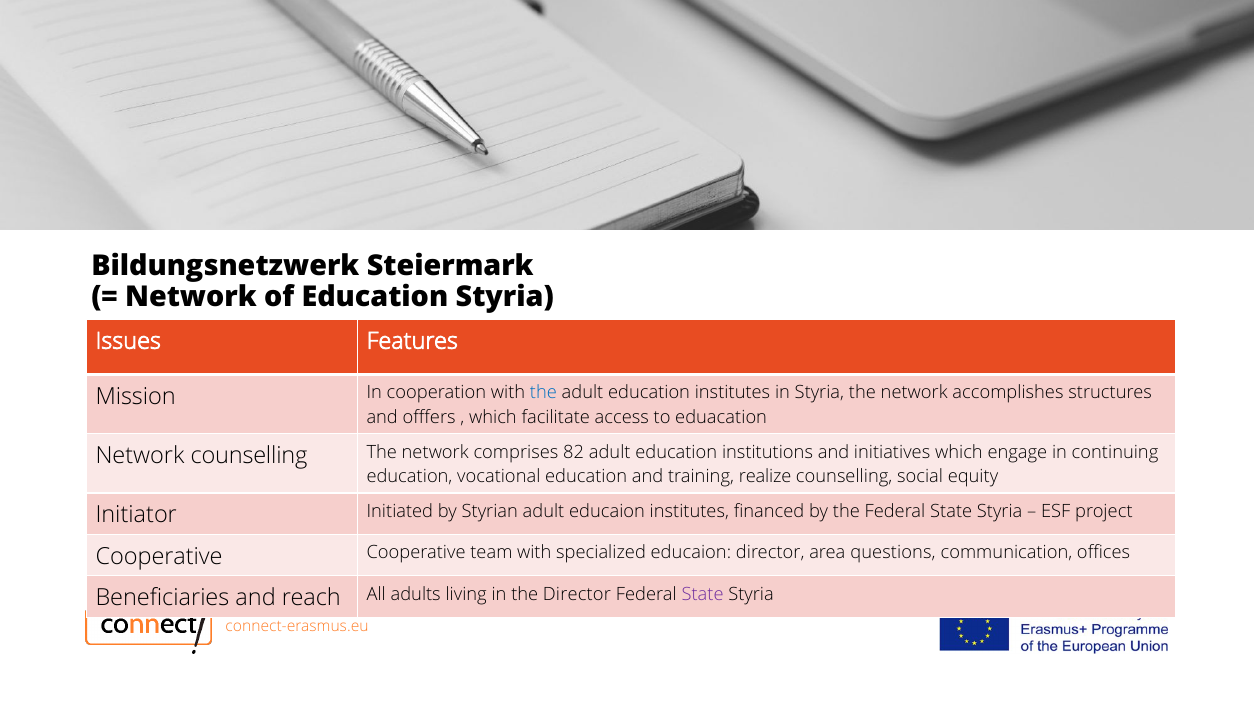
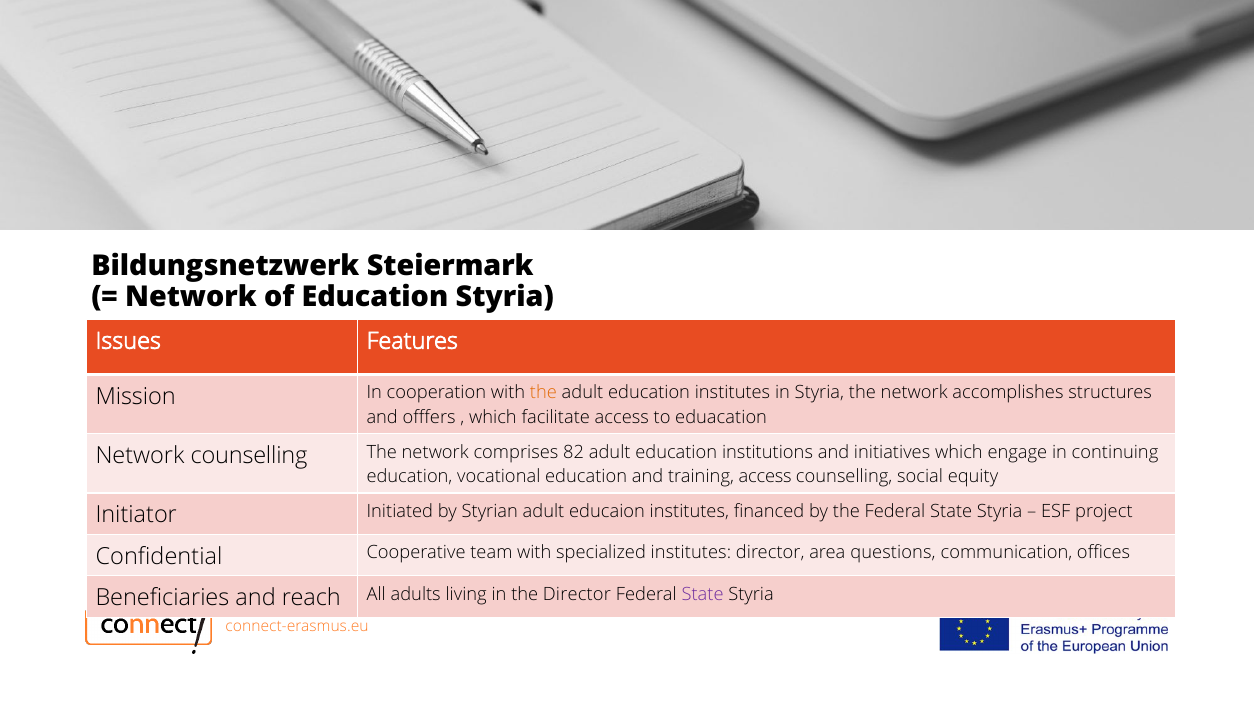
the at (543, 393) colour: blue -> orange
training realize: realize -> access
Cooperative at (159, 557): Cooperative -> Confidential
specialized educaion: educaion -> institutes
